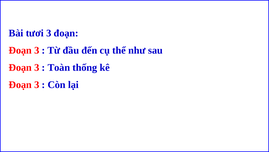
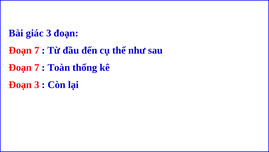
tươi: tươi -> giác
3 at (37, 50): 3 -> 7
3 at (37, 67): 3 -> 7
